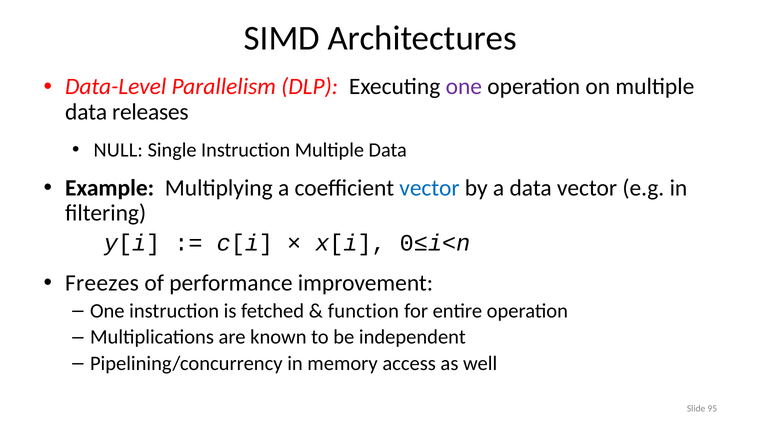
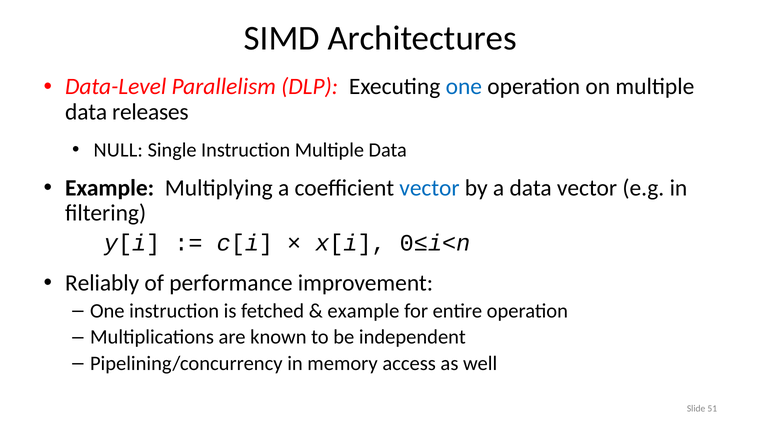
one at (464, 87) colour: purple -> blue
Freezes: Freezes -> Reliably
function at (363, 311): function -> example
95: 95 -> 51
